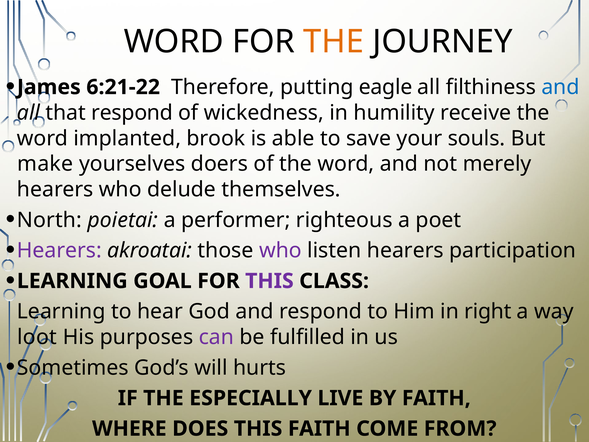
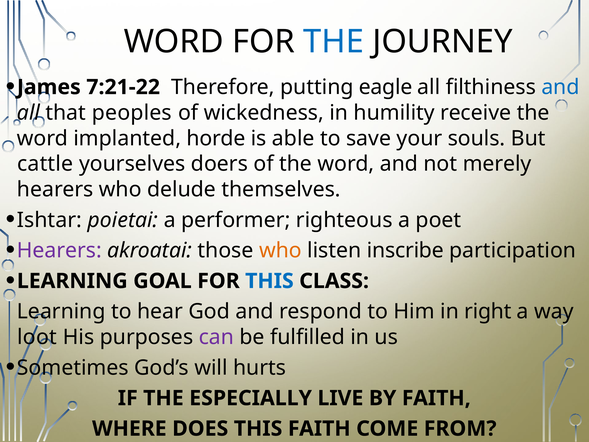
THE at (334, 42) colour: orange -> blue
6:21-22: 6:21-22 -> 7:21-22
that respond: respond -> peoples
brook: brook -> horde
make: make -> cattle
North: North -> Ishtar
who at (280, 250) colour: purple -> orange
listen hearers: hearers -> inscribe
THIS at (269, 281) colour: purple -> blue
